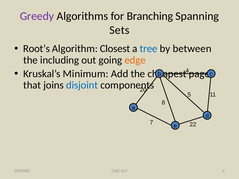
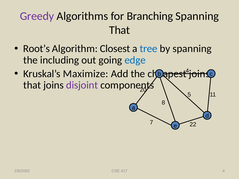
Sets at (119, 30): Sets -> That
by between: between -> spanning
edge colour: orange -> blue
Minimum: Minimum -> Maximize
page at (199, 74): page -> joins
disjoint colour: blue -> purple
